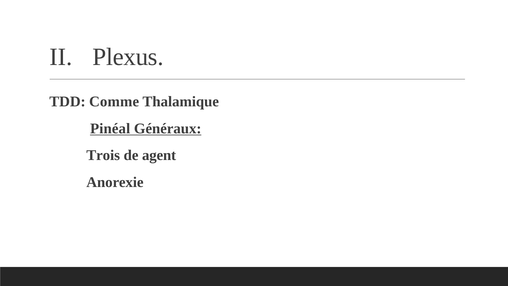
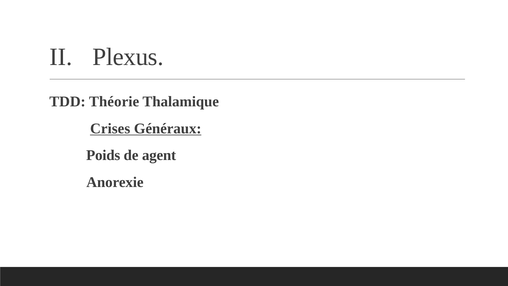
Comme: Comme -> Théorie
Pinéal: Pinéal -> Crises
Trois: Trois -> Poids
